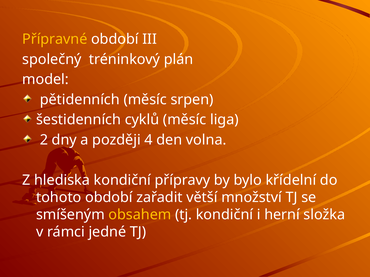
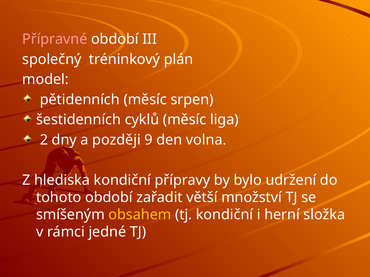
Přípravné colour: yellow -> pink
4: 4 -> 9
křídelní: křídelní -> udržení
